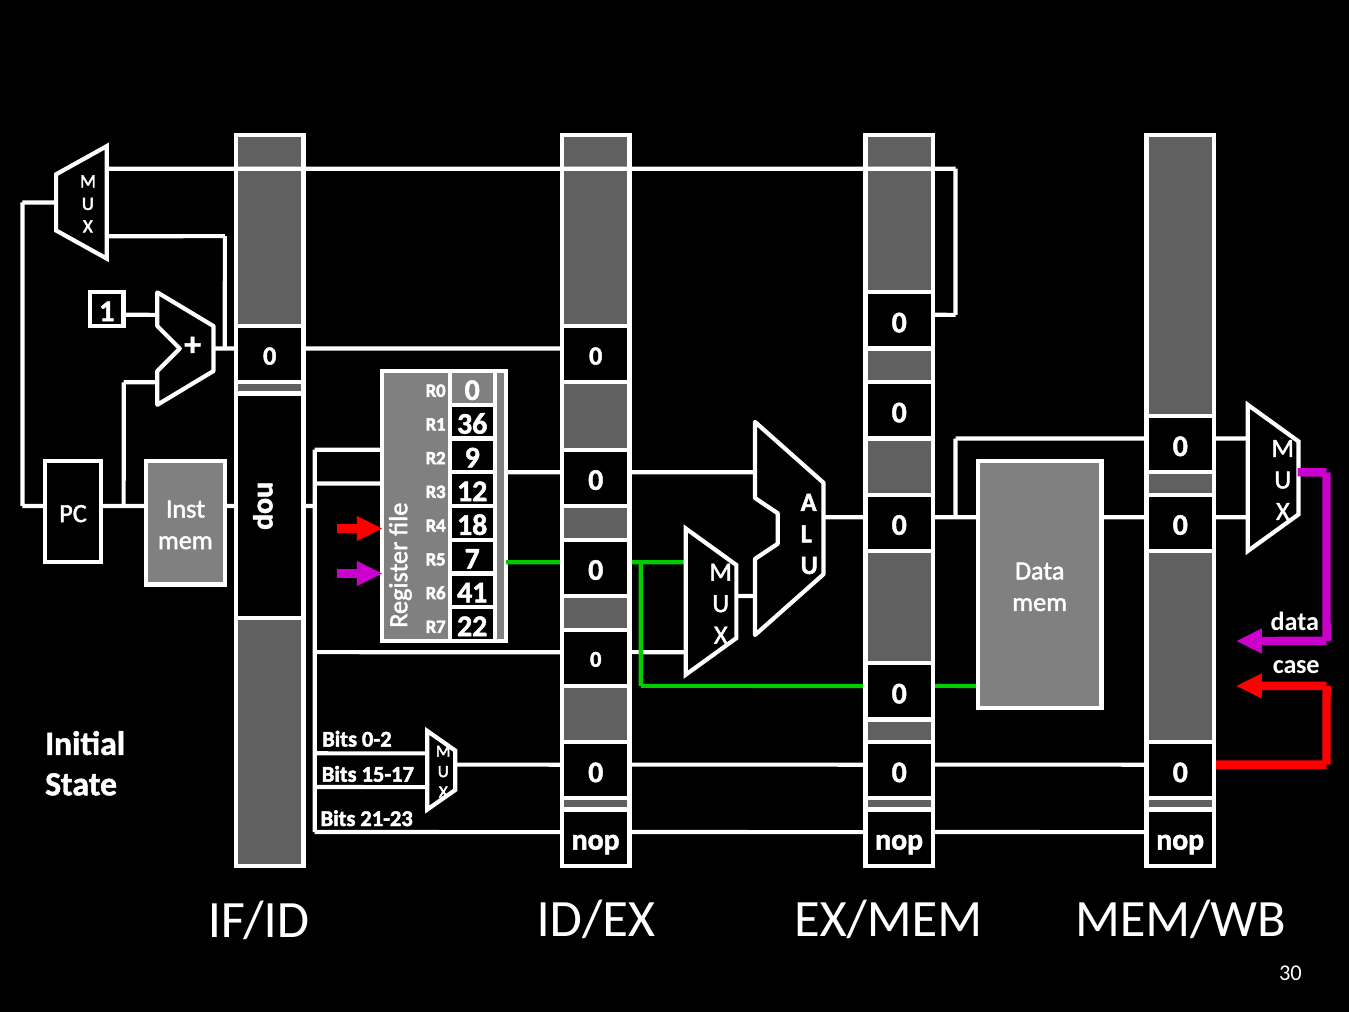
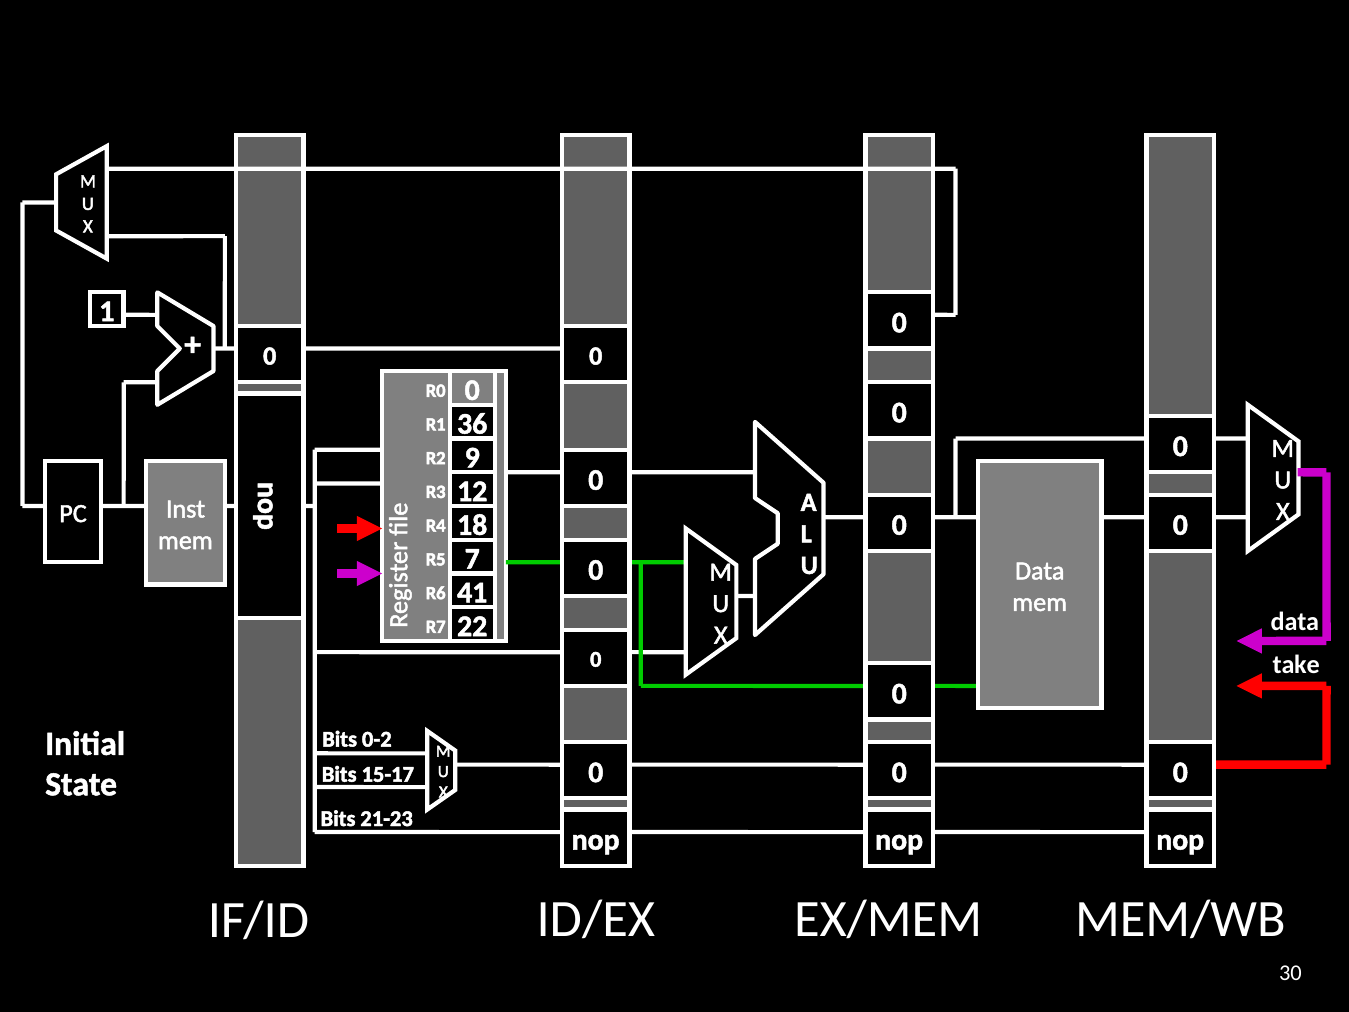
case: case -> take
